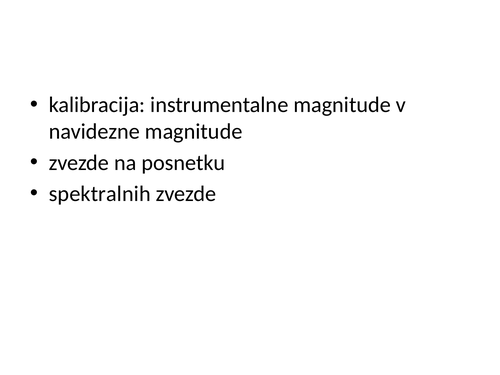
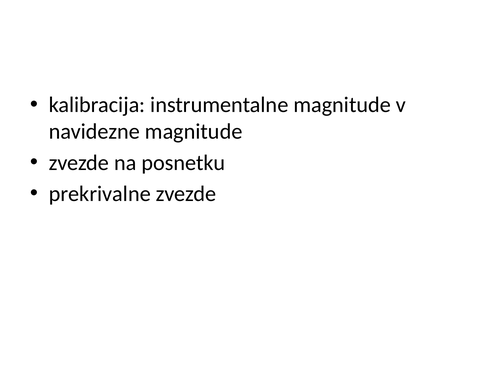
spektralnih: spektralnih -> prekrivalne
